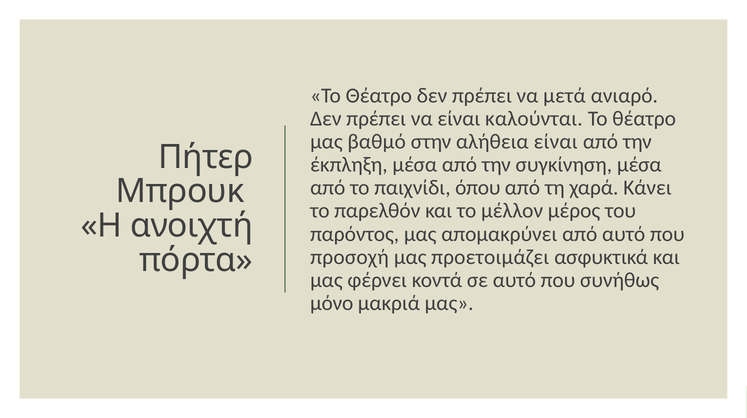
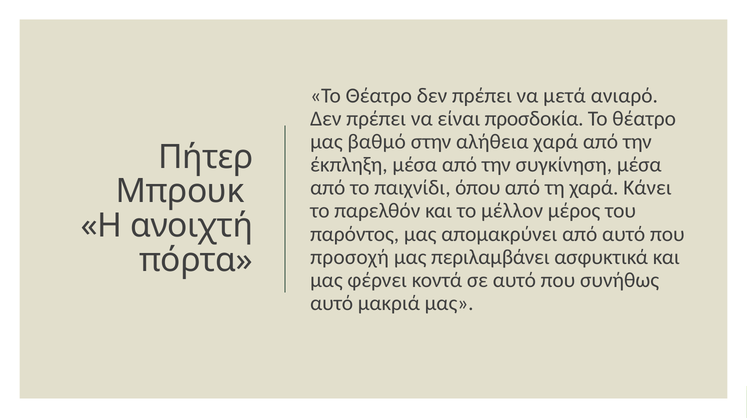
καλούνται: καλούνται -> προσδοκία
αλήθεια είναι: είναι -> χαρά
προετοιμάζει: προετοιμάζει -> περιλαμβάνει
μόνο at (332, 303): μόνο -> αυτό
